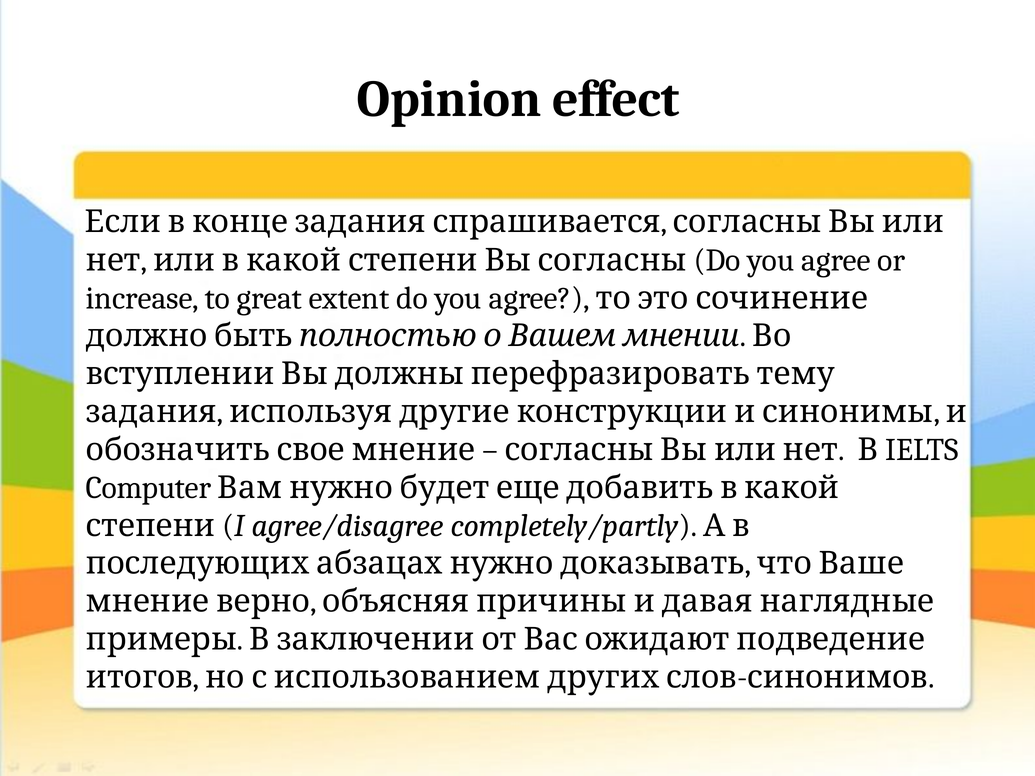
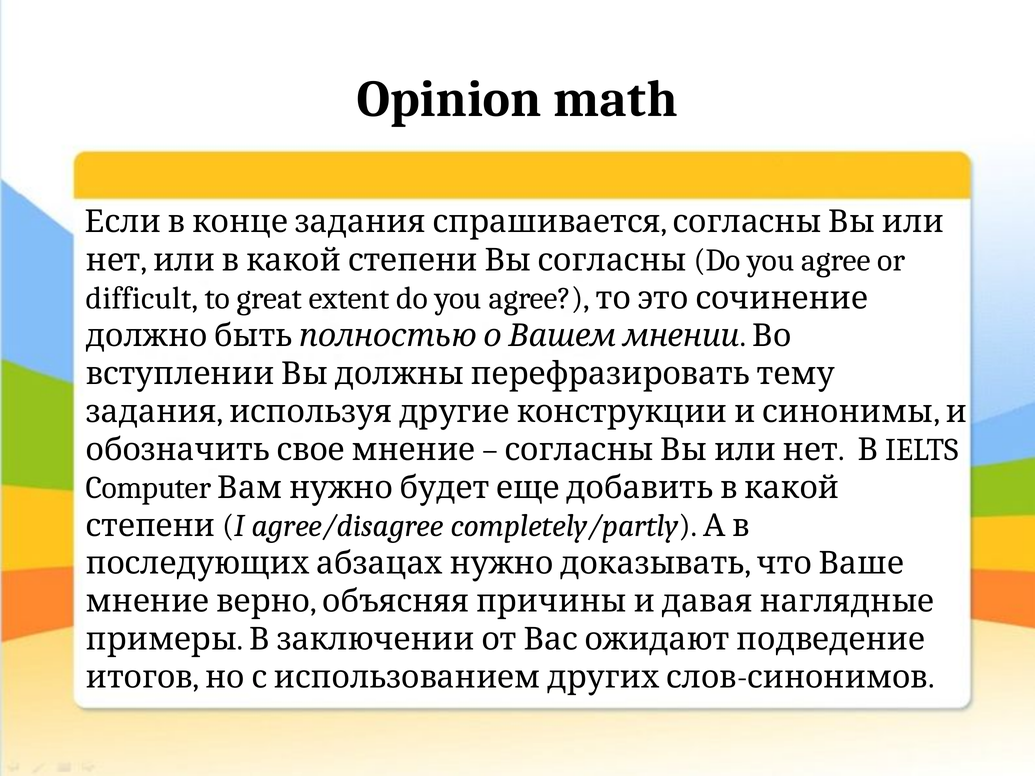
effect: effect -> math
increase: increase -> difficult
